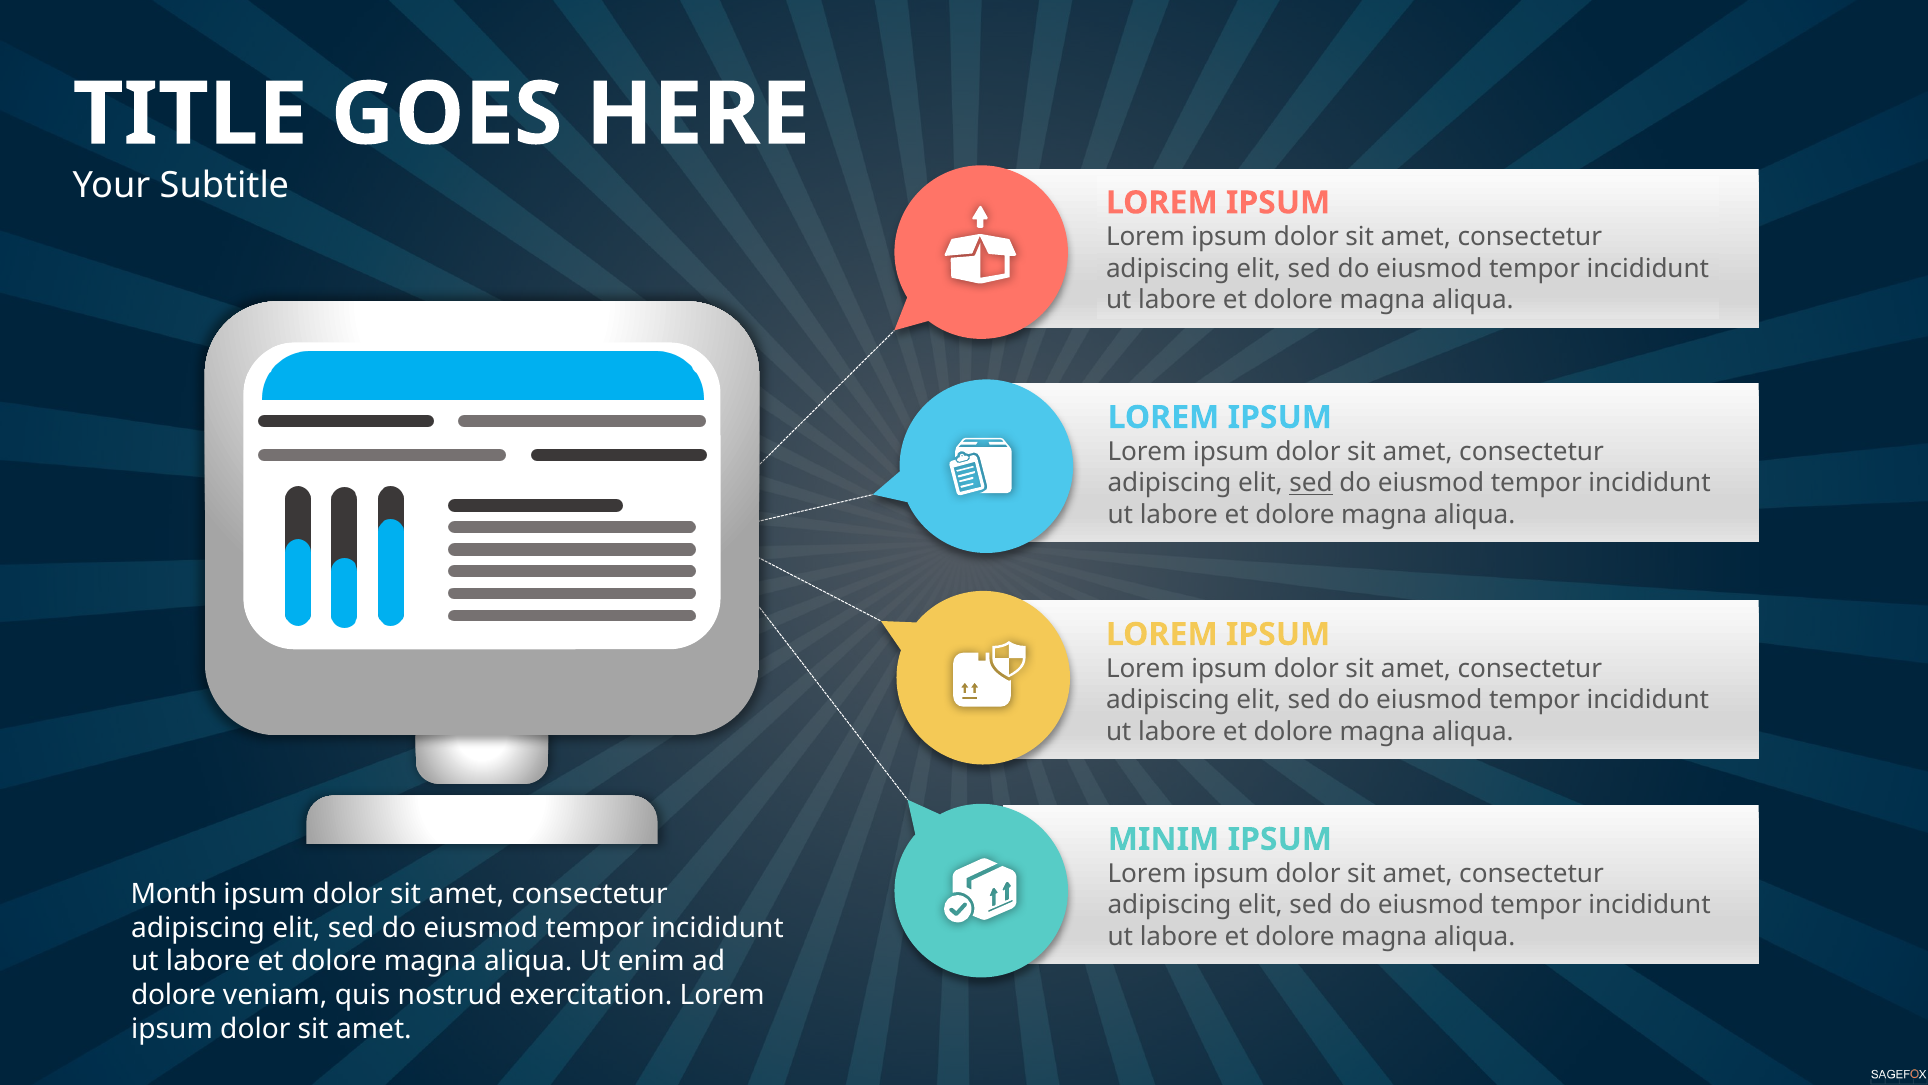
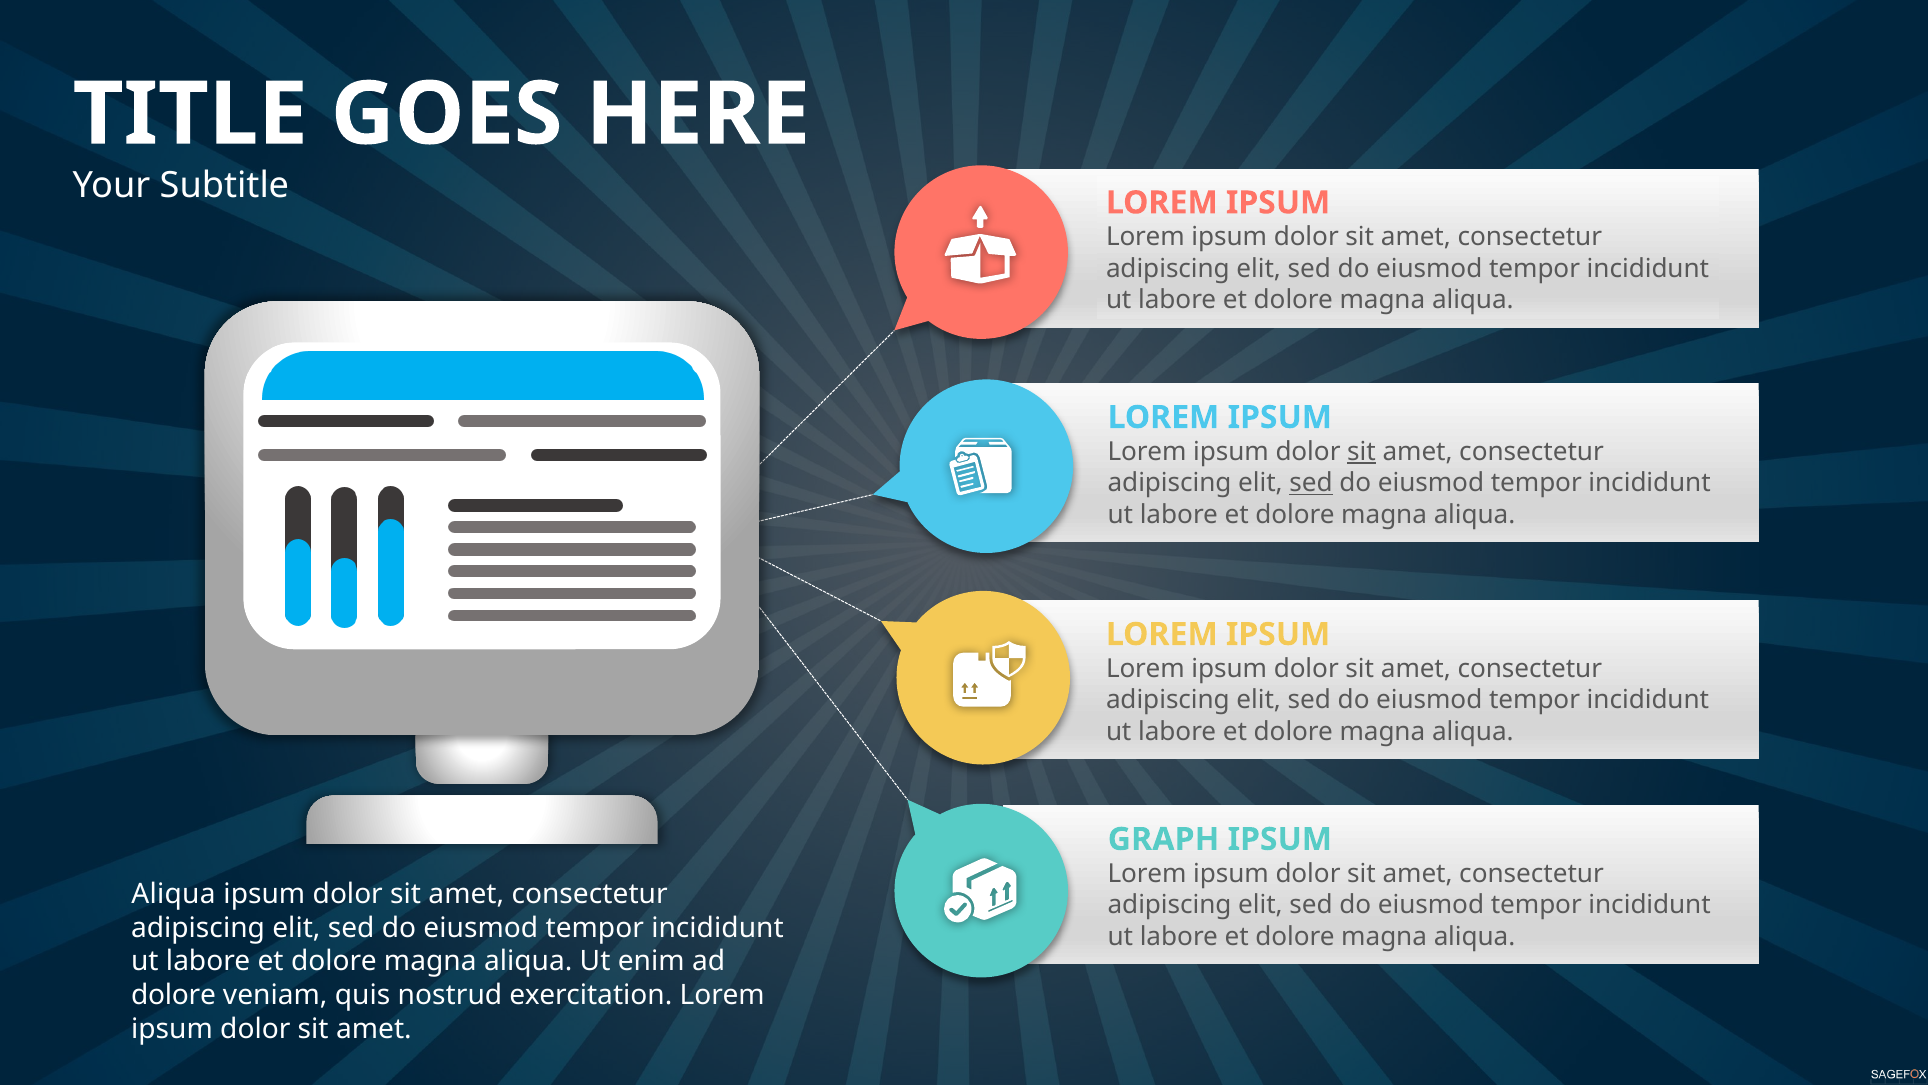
sit at (1361, 452) underline: none -> present
MINIM: MINIM -> GRAPH
Month at (174, 894): Month -> Aliqua
